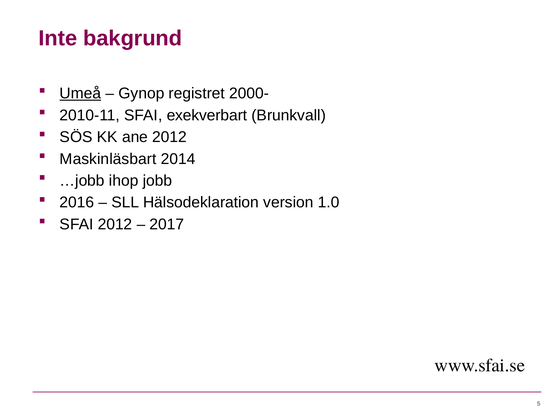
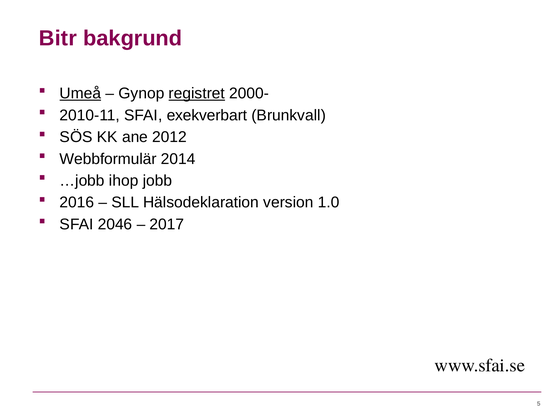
Inte: Inte -> Bitr
registret underline: none -> present
Maskinläsbart: Maskinläsbart -> Webbformulär
SFAI 2012: 2012 -> 2046
